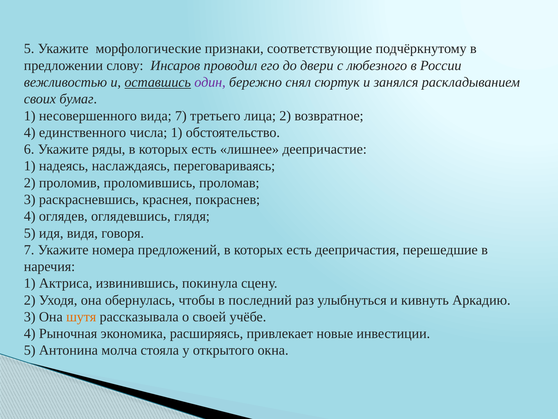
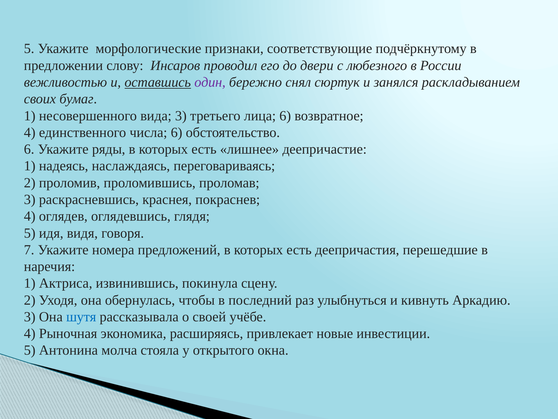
вида 7: 7 -> 3
лица 2: 2 -> 6
числа 1: 1 -> 6
шутя colour: orange -> blue
